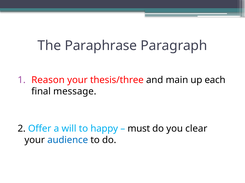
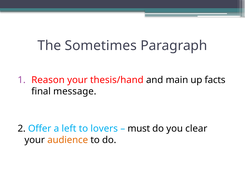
Paraphrase: Paraphrase -> Sometimes
thesis/three: thesis/three -> thesis/hand
each: each -> facts
will: will -> left
happy: happy -> lovers
audience colour: blue -> orange
